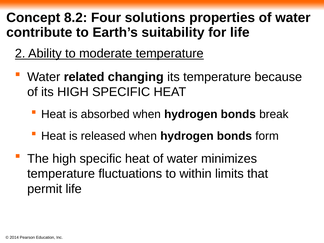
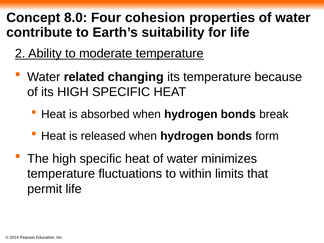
8.2: 8.2 -> 8.0
solutions: solutions -> cohesion
